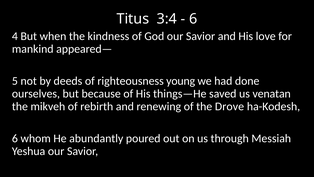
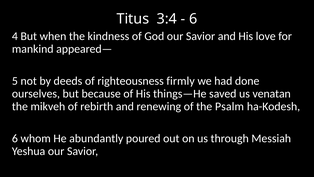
young: young -> firmly
Drove: Drove -> Psalm
